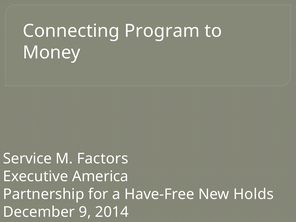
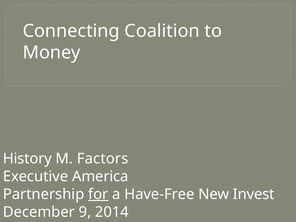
Program: Program -> Coalition
Service: Service -> History
for underline: none -> present
Holds: Holds -> Invest
